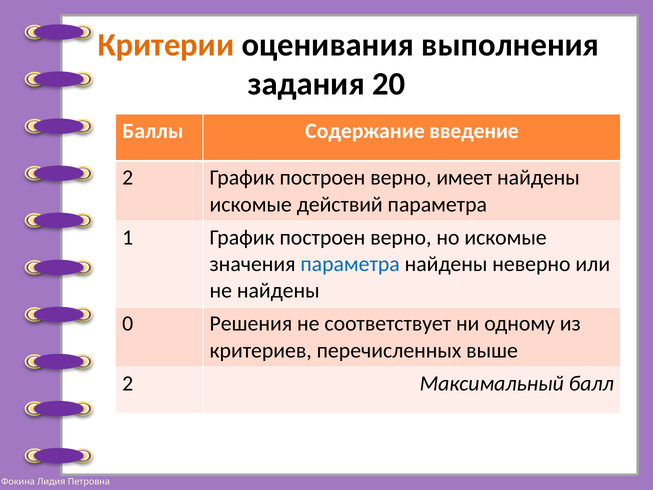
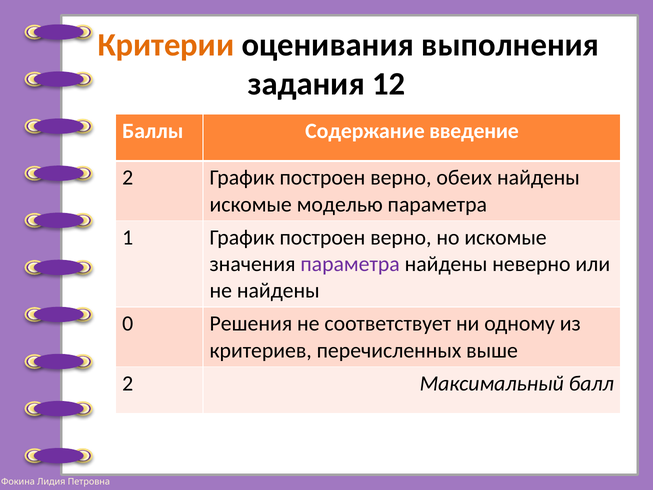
20: 20 -> 12
имеет: имеет -> обеих
действий: действий -> моделью
параметра at (350, 264) colour: blue -> purple
